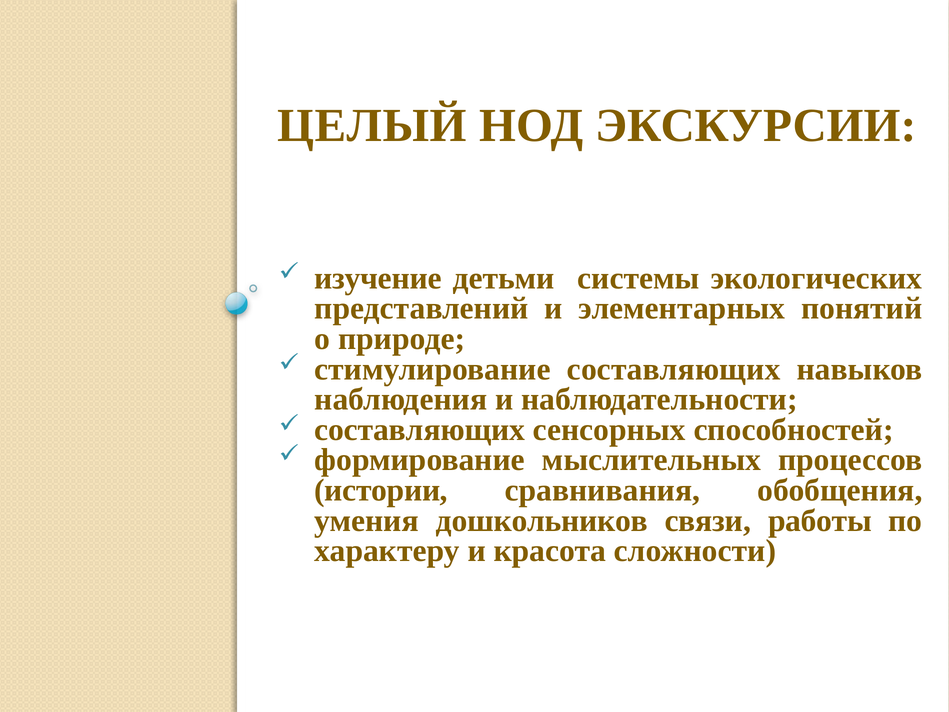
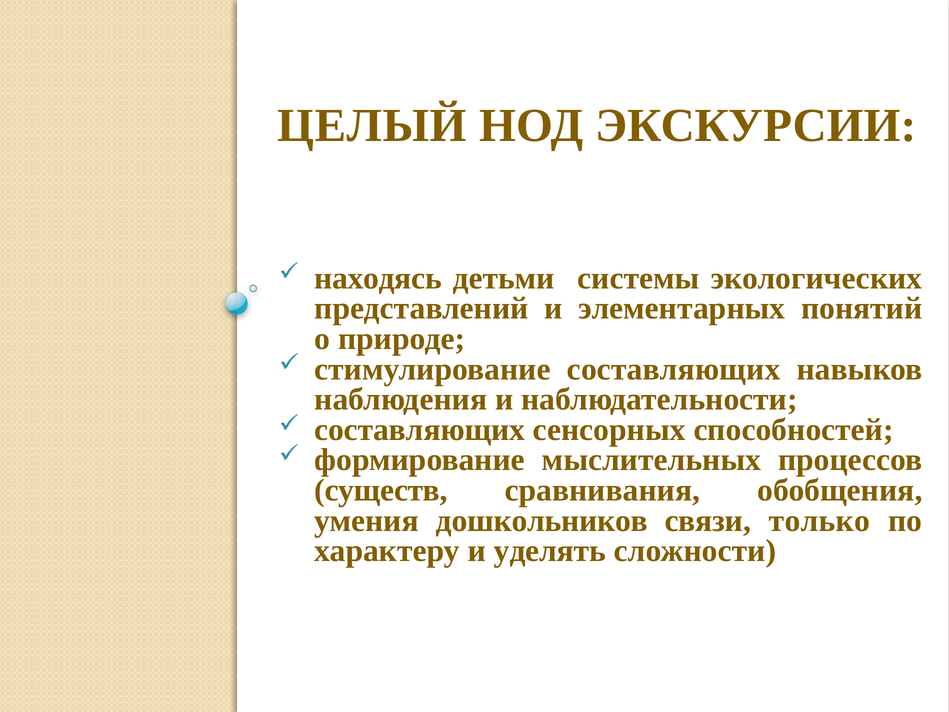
изучение: изучение -> находясь
истории: истории -> существ
работы: работы -> только
красота: красота -> уделять
